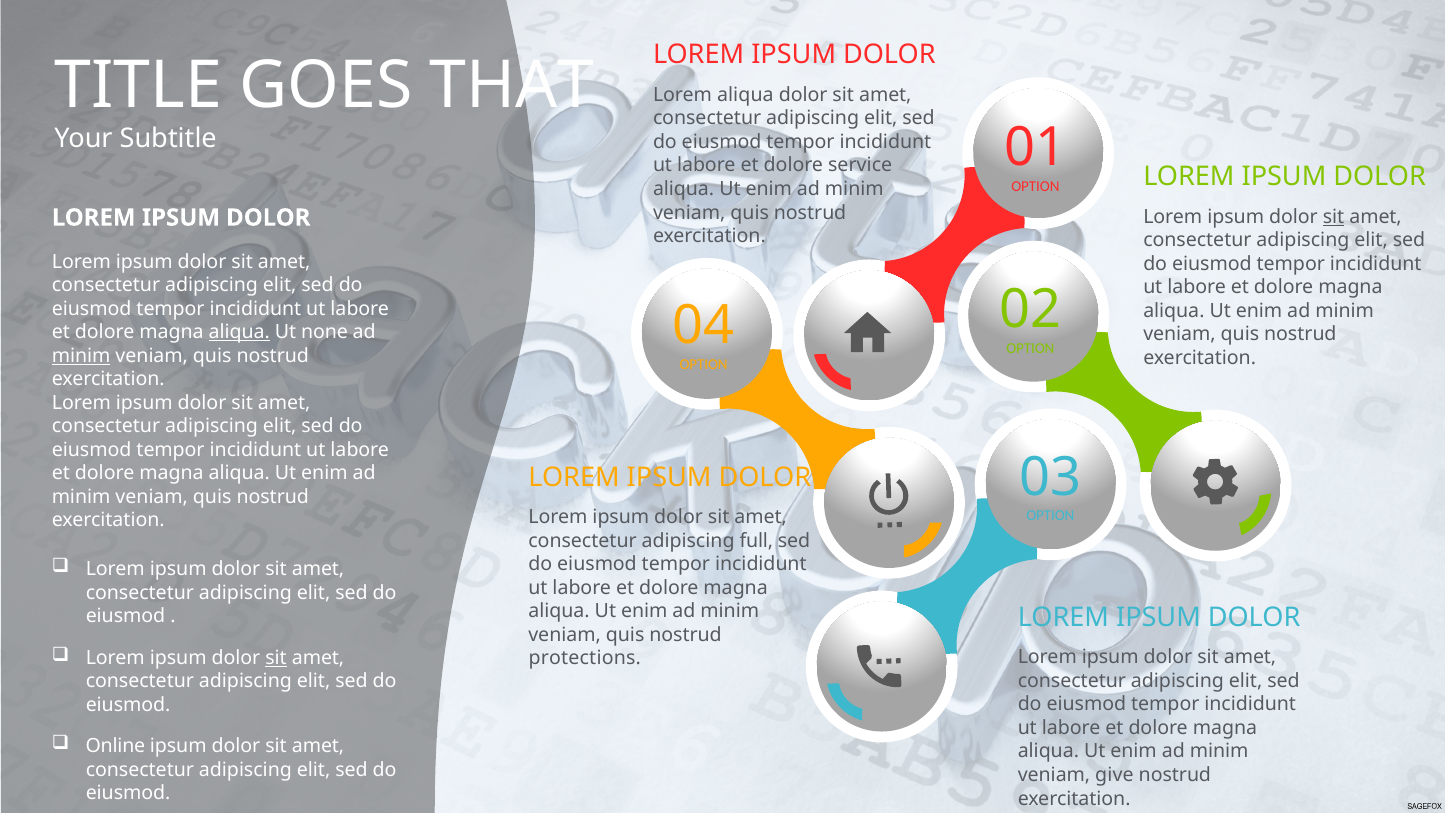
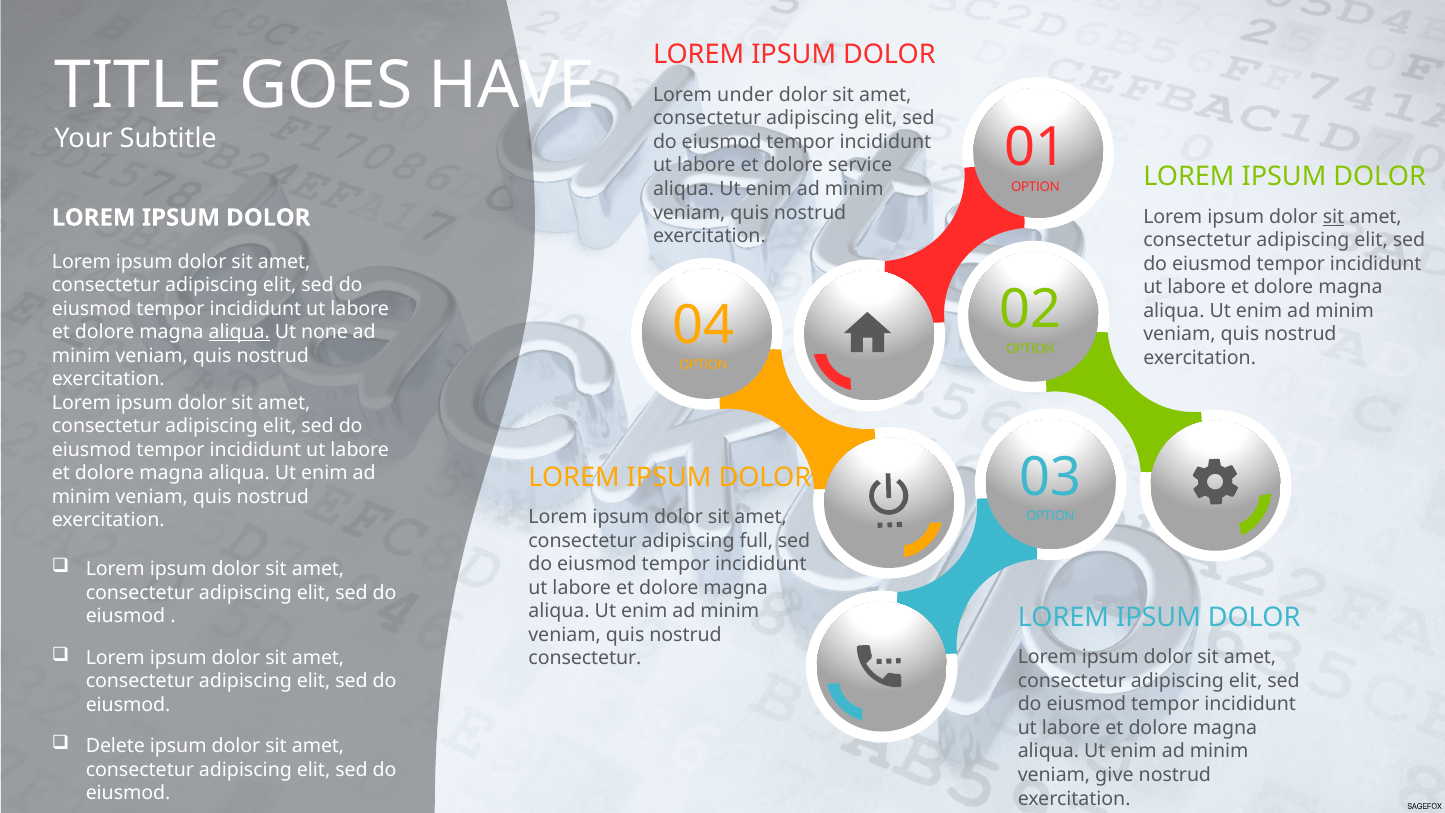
THAT: THAT -> HAVE
Lorem aliqua: aliqua -> under
minim at (81, 356) underline: present -> none
sit at (276, 658) underline: present -> none
protections at (585, 658): protections -> consectetur
Online: Online -> Delete
